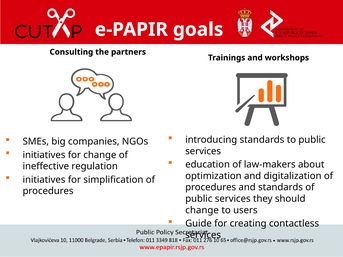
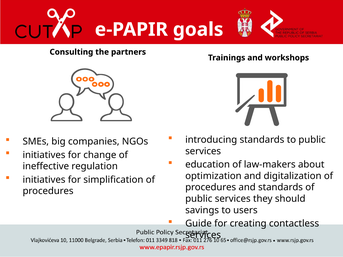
change at (202, 210): change -> savings
